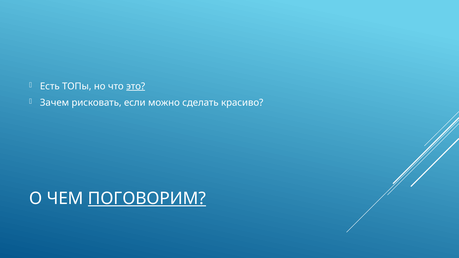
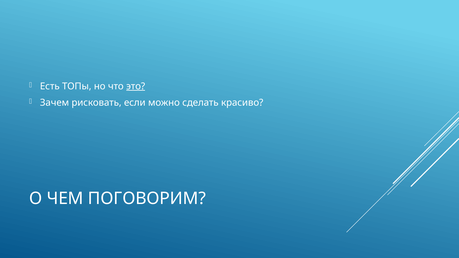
ПОГОВОРИМ underline: present -> none
